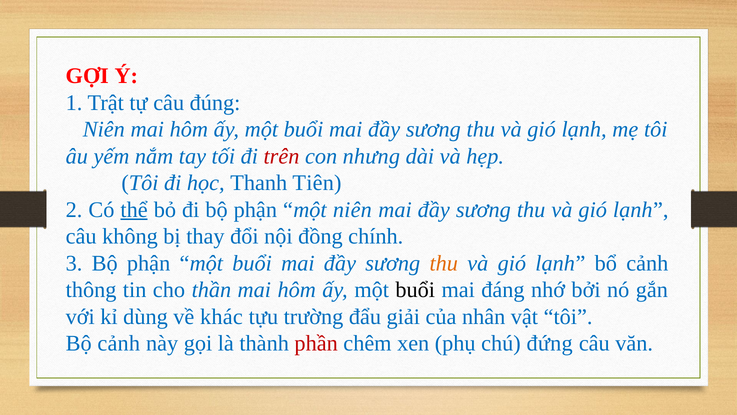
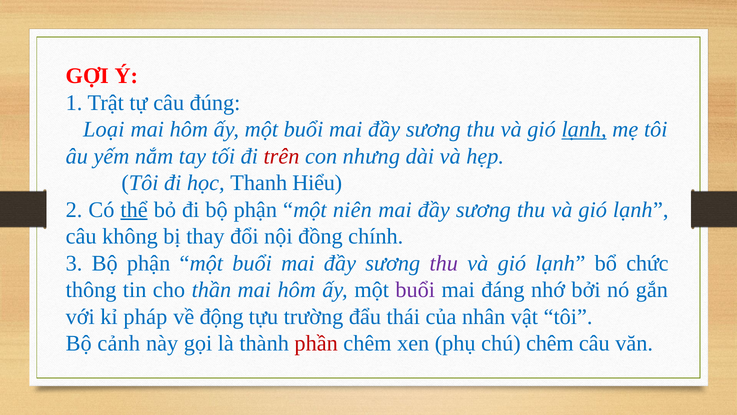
Niên at (104, 129): Niên -> Loại
lạnh at (584, 129) underline: none -> present
Tiên: Tiên -> Hiểu
thu at (444, 263) colour: orange -> purple
bổ cảnh: cảnh -> chức
buổi at (415, 290) colour: black -> purple
dùng: dùng -> pháp
khác: khác -> động
giải: giải -> thái
chú đứng: đứng -> chêm
